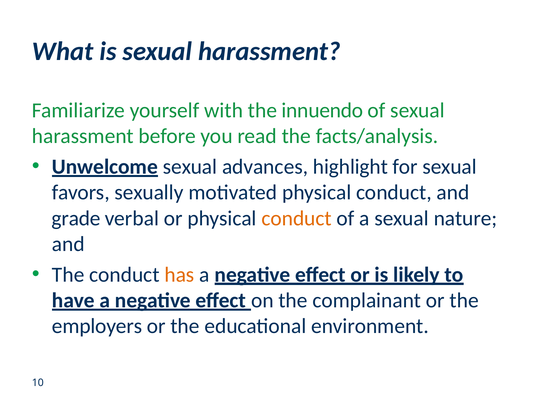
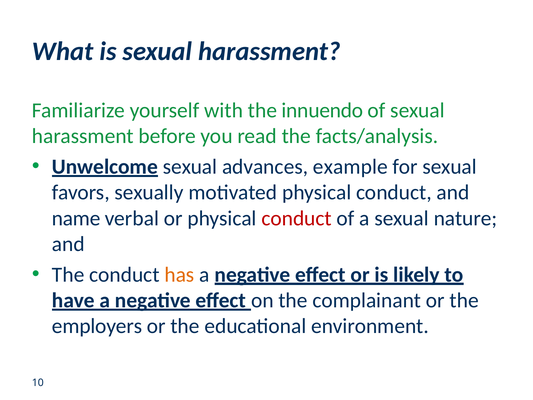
highlight: highlight -> example
grade: grade -> name
conduct at (297, 218) colour: orange -> red
